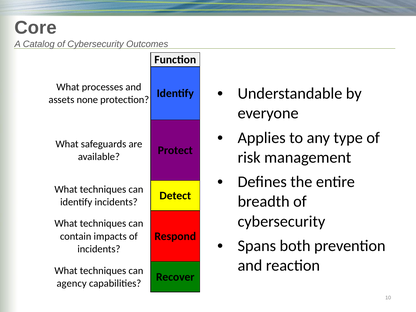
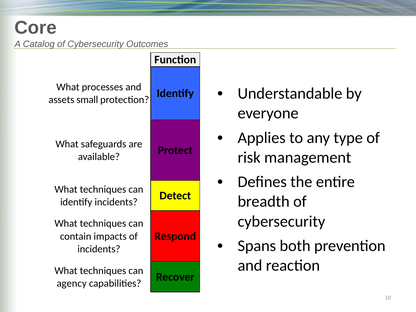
none: none -> small
